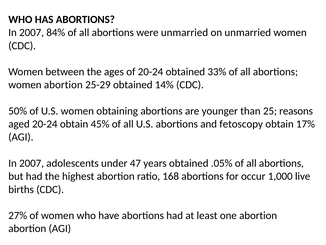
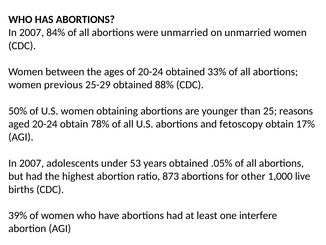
women abortion: abortion -> previous
14%: 14% -> 88%
45%: 45% -> 78%
47: 47 -> 53
168: 168 -> 873
occur: occur -> other
27%: 27% -> 39%
one abortion: abortion -> interfere
